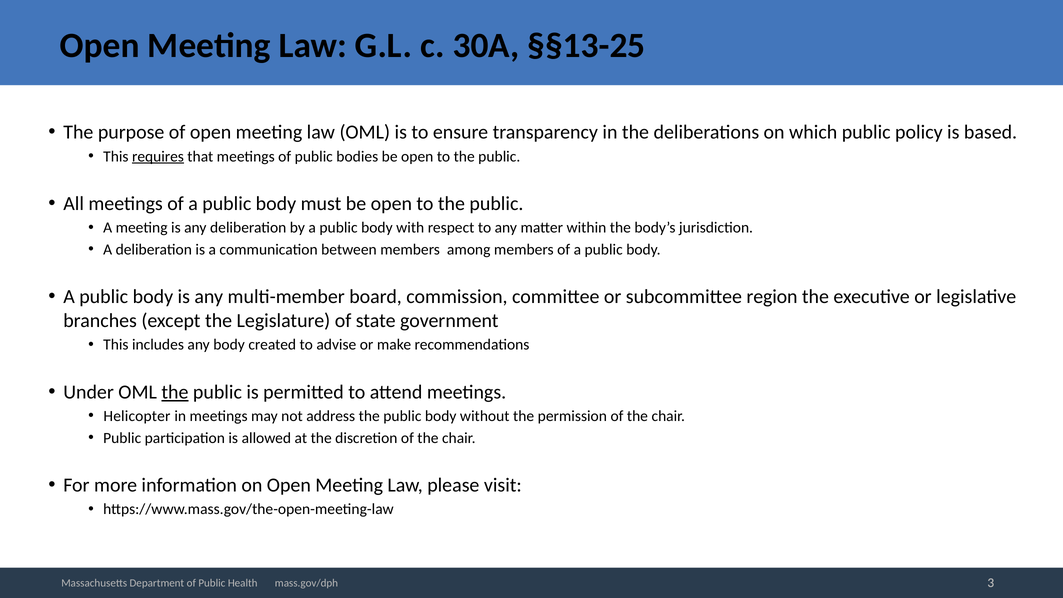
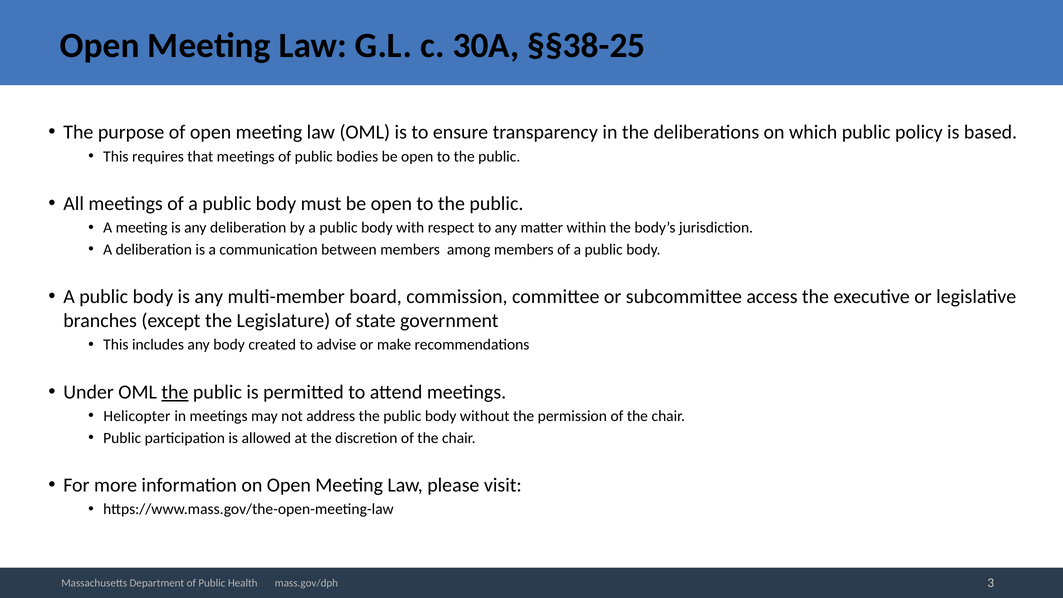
§§13-25: §§13-25 -> §§38-25
requires underline: present -> none
region: region -> access
